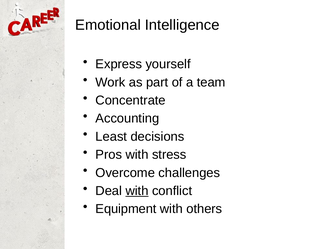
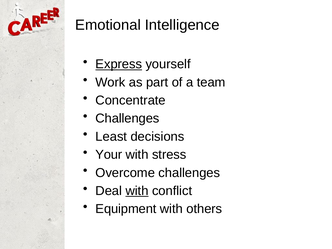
Express underline: none -> present
Accounting at (127, 118): Accounting -> Challenges
Pros: Pros -> Your
